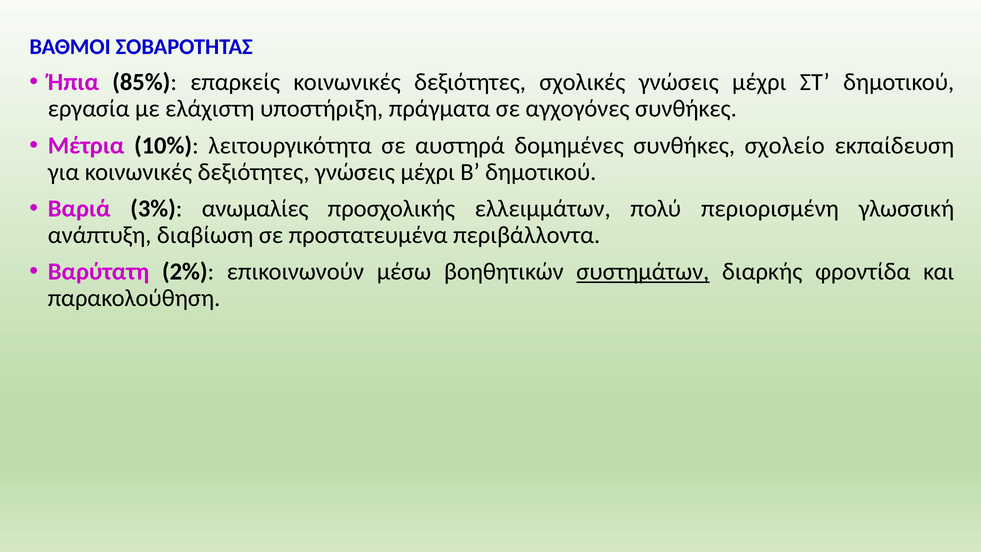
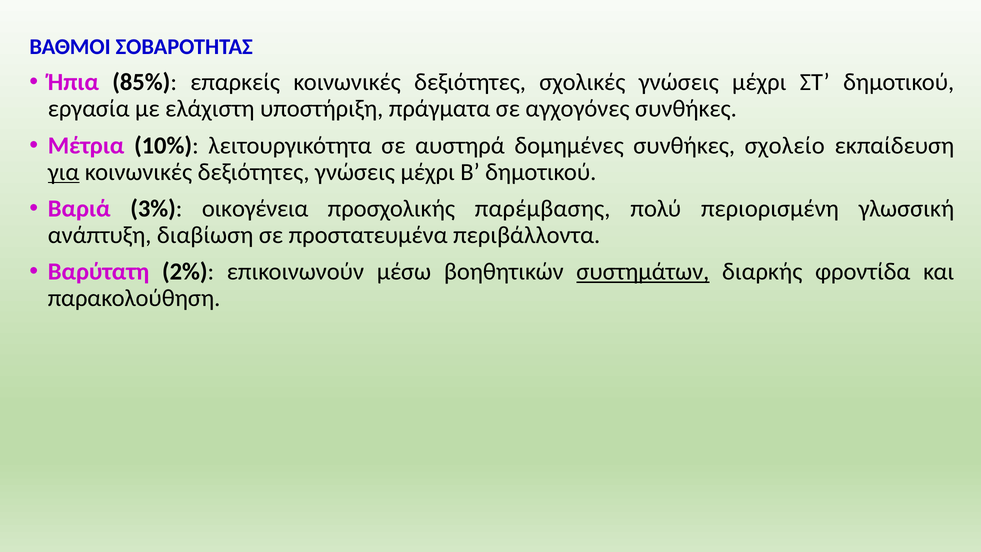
για underline: none -> present
ανωμαλίες: ανωμαλίες -> οικογένεια
ελλειμμάτων: ελλειμμάτων -> παρέμβασης
